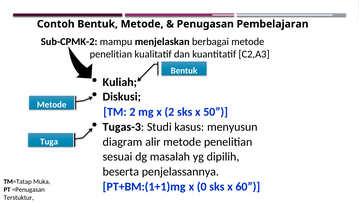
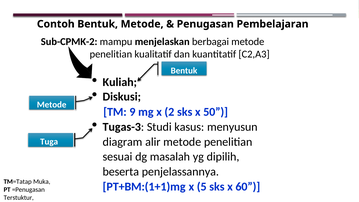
TM 2: 2 -> 9
0: 0 -> 5
